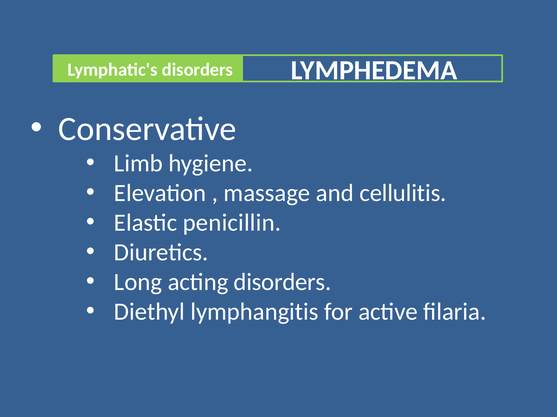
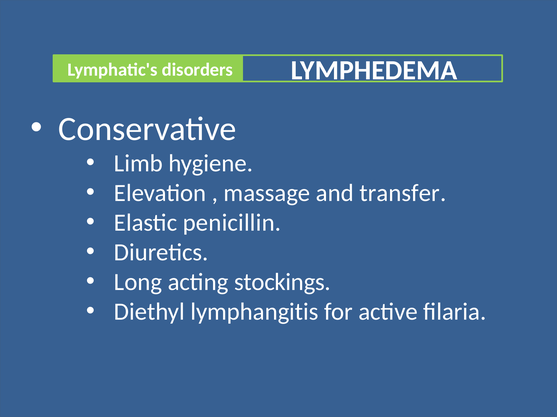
cellulitis: cellulitis -> transfer
acting disorders: disorders -> stockings
